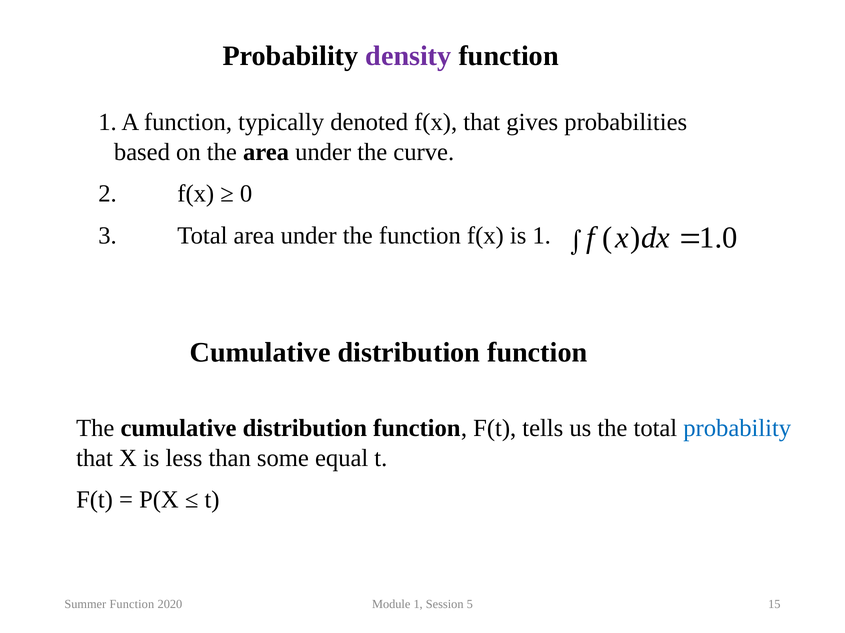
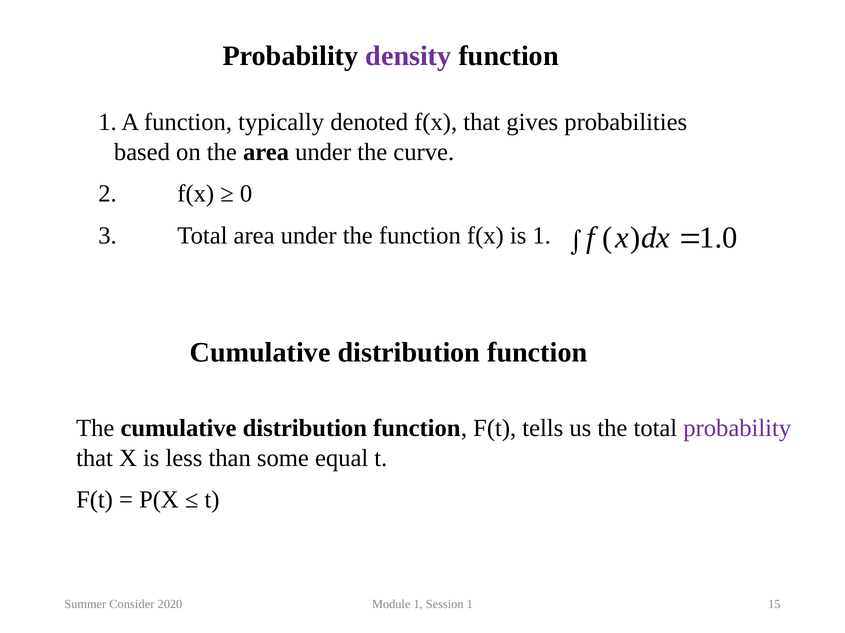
probability at (737, 429) colour: blue -> purple
Summer Function: Function -> Consider
Session 5: 5 -> 1
